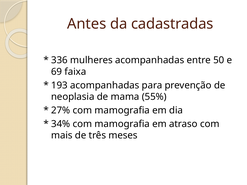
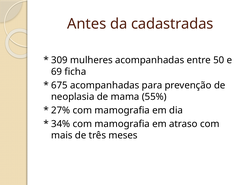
336: 336 -> 309
faixa: faixa -> ficha
193: 193 -> 675
